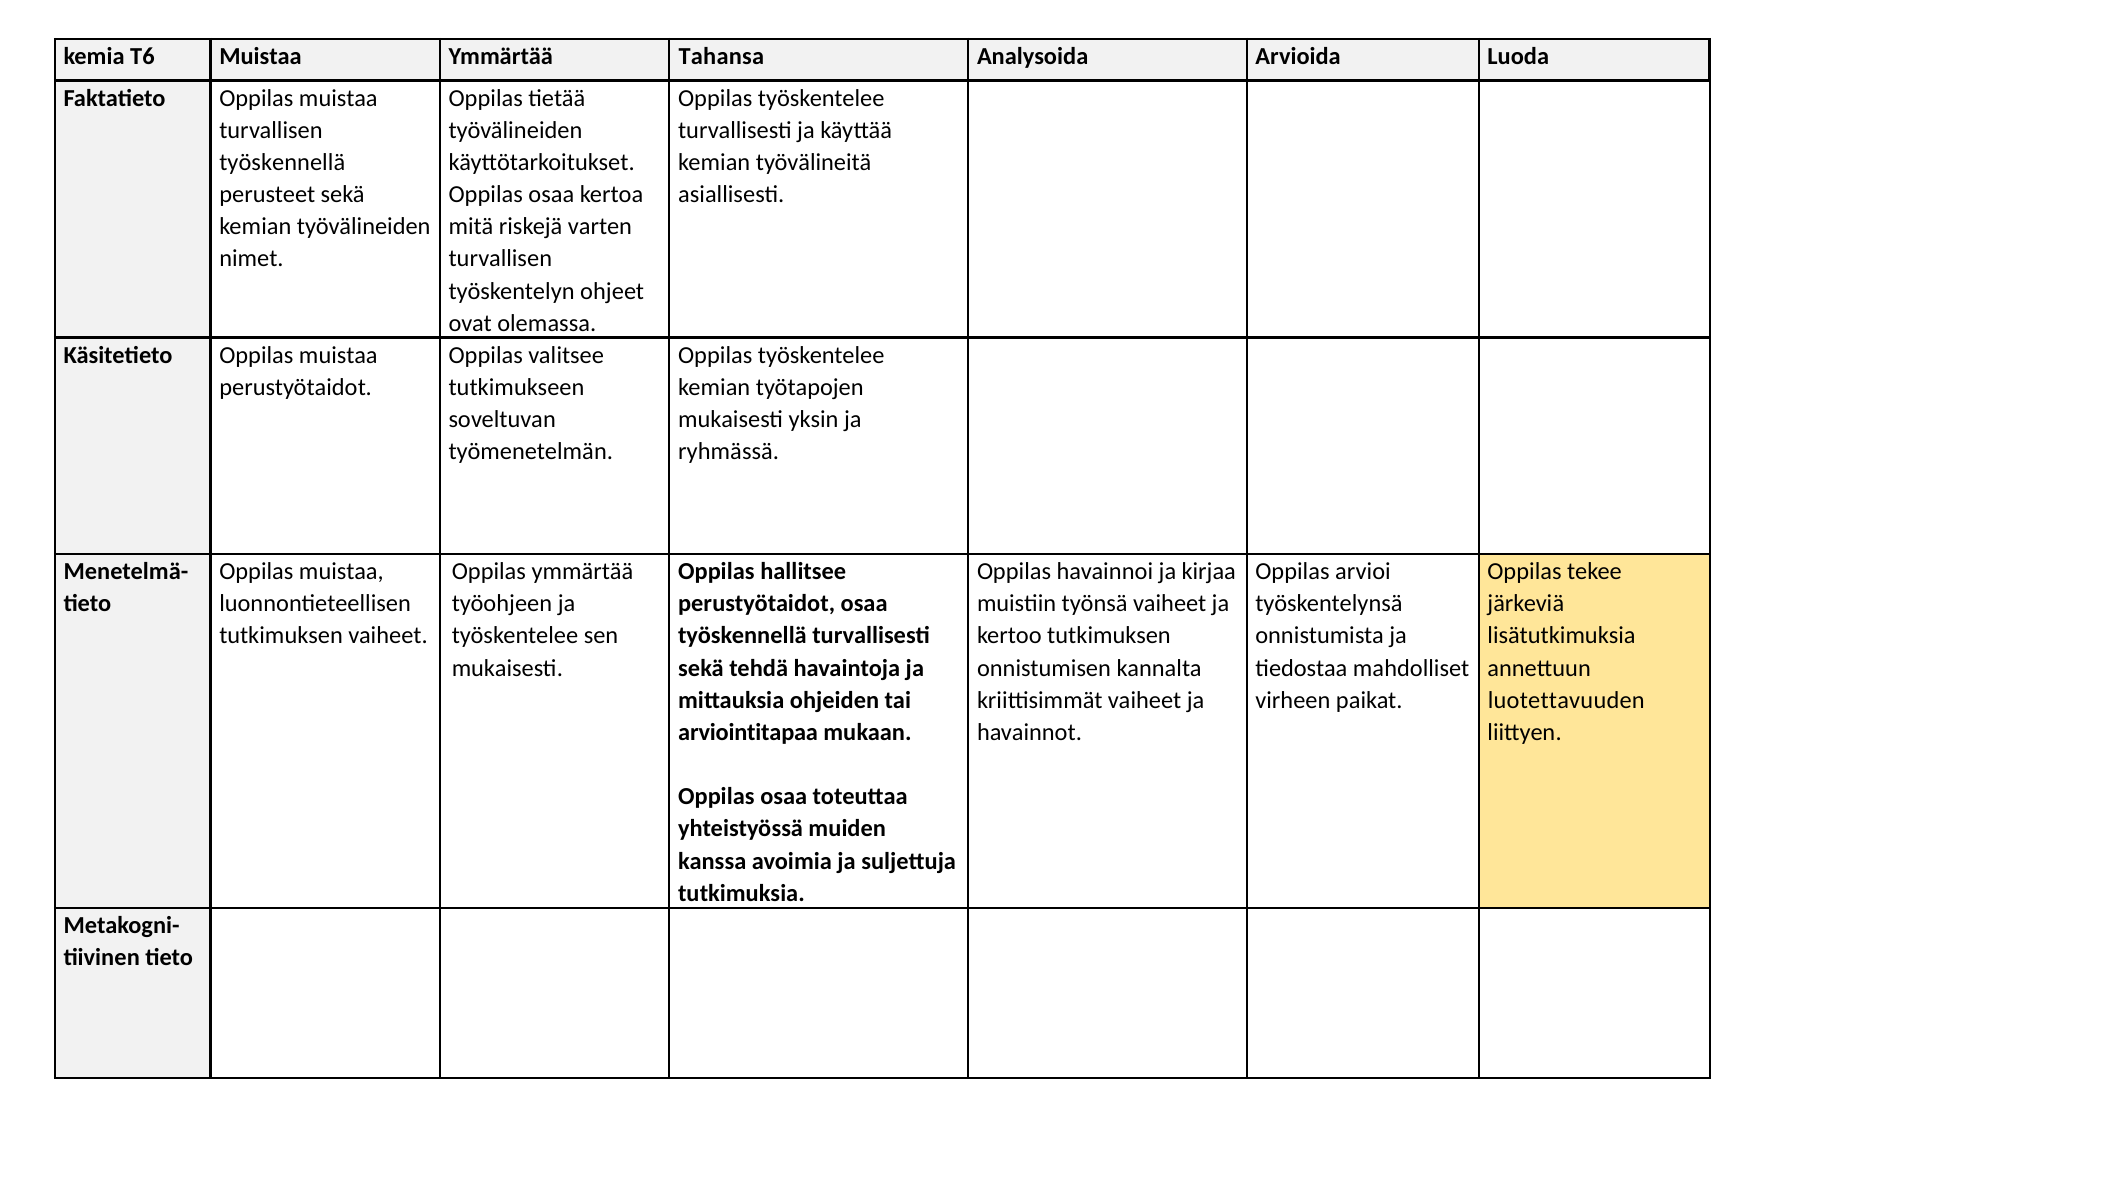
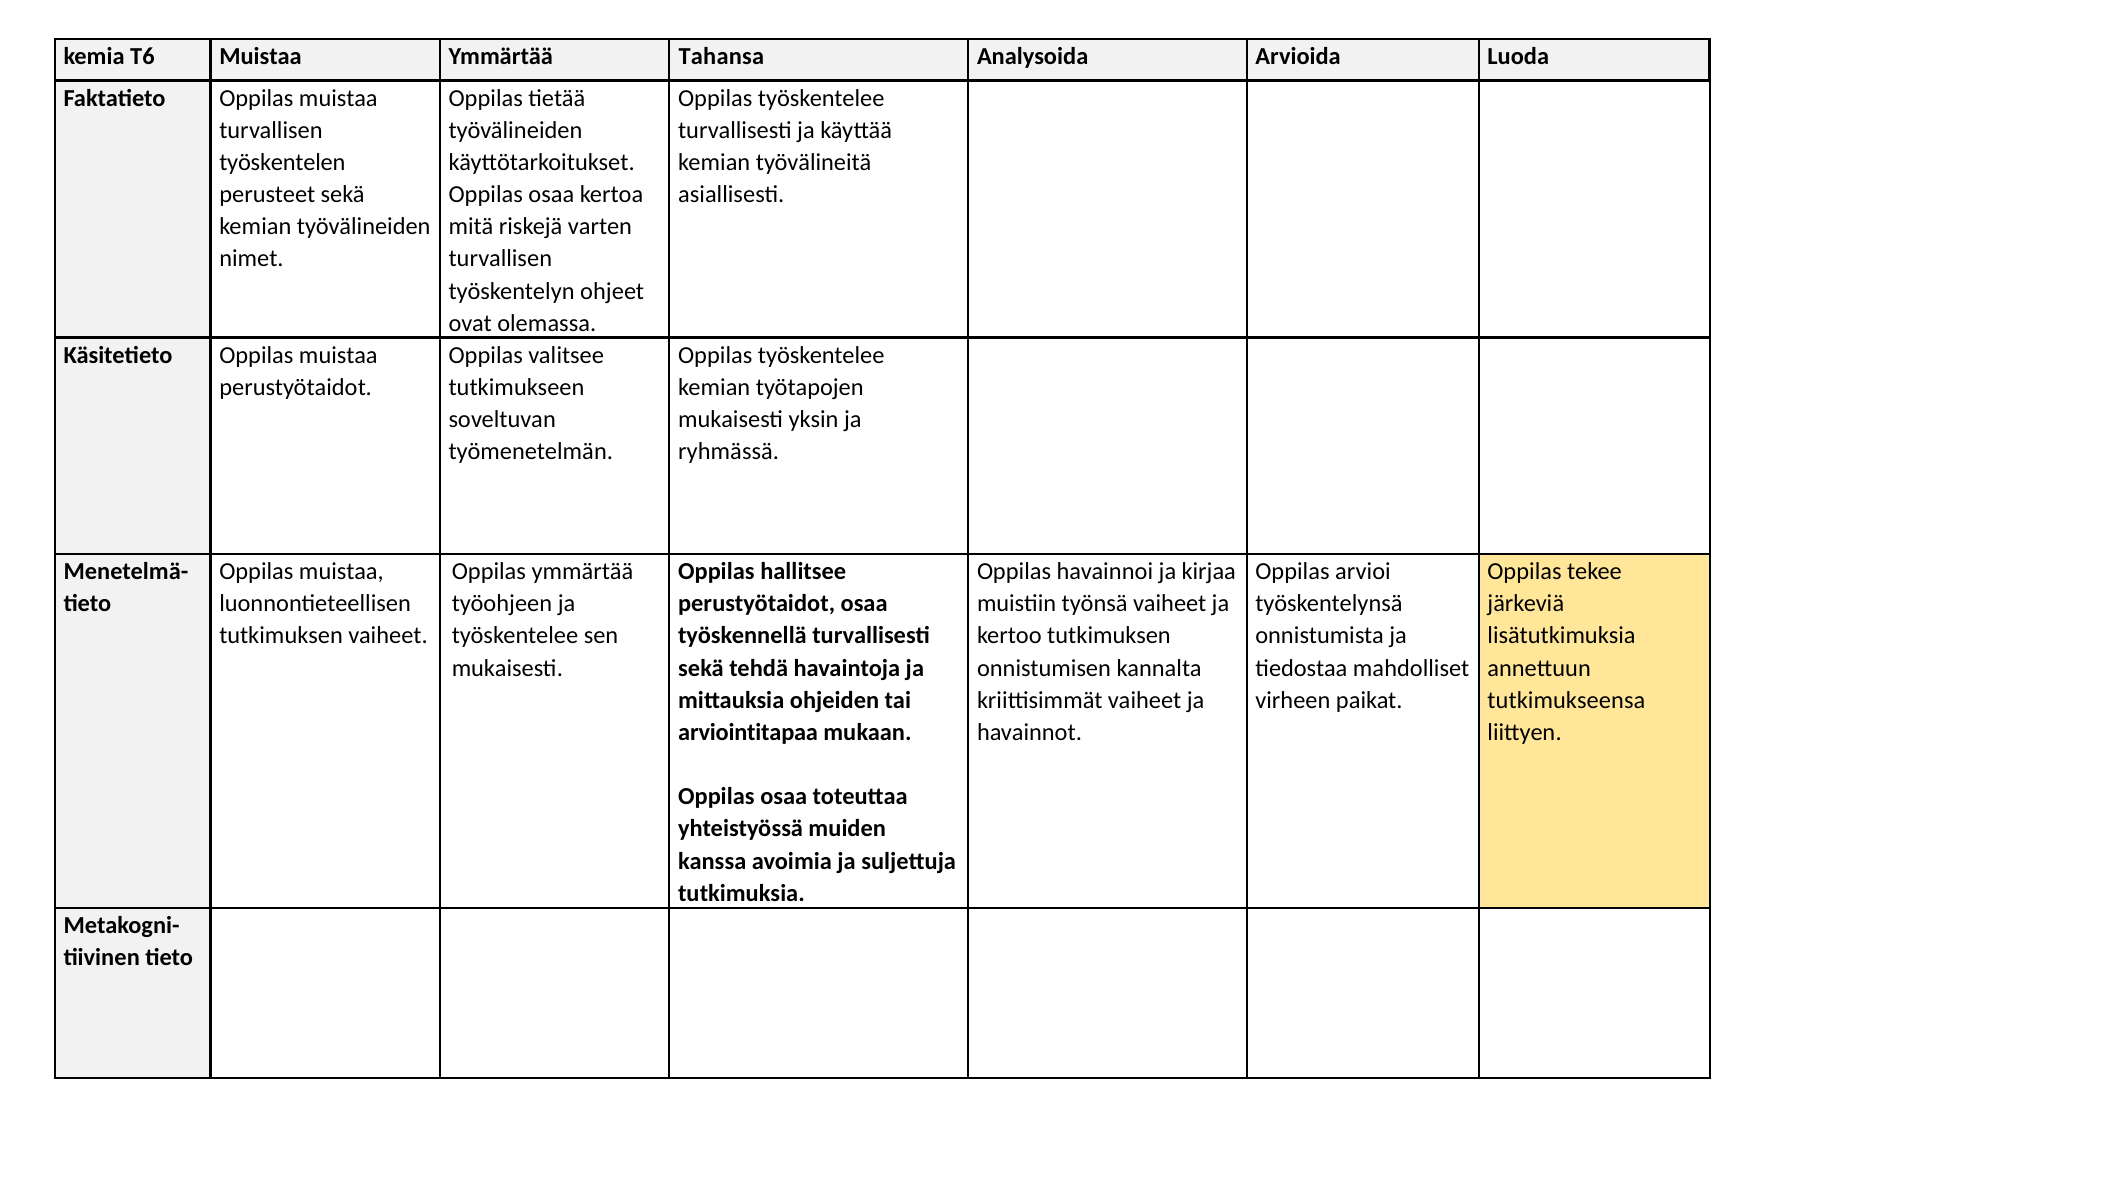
työskennellä at (282, 162): työskennellä -> työskentelen
luotettavuuden: luotettavuuden -> tutkimukseensa
